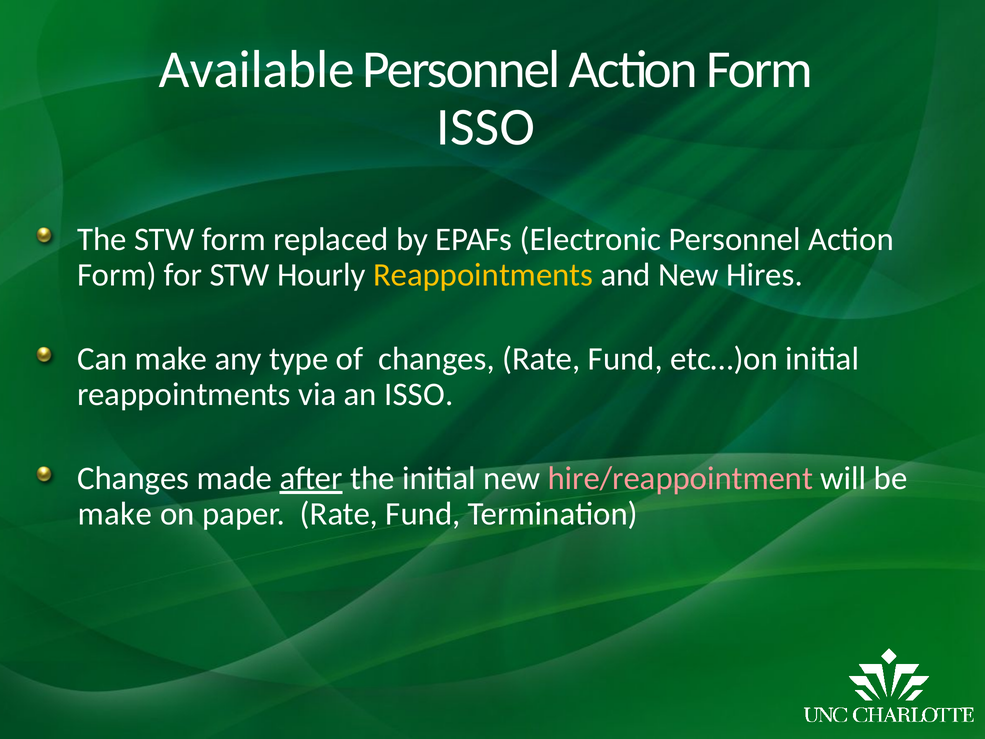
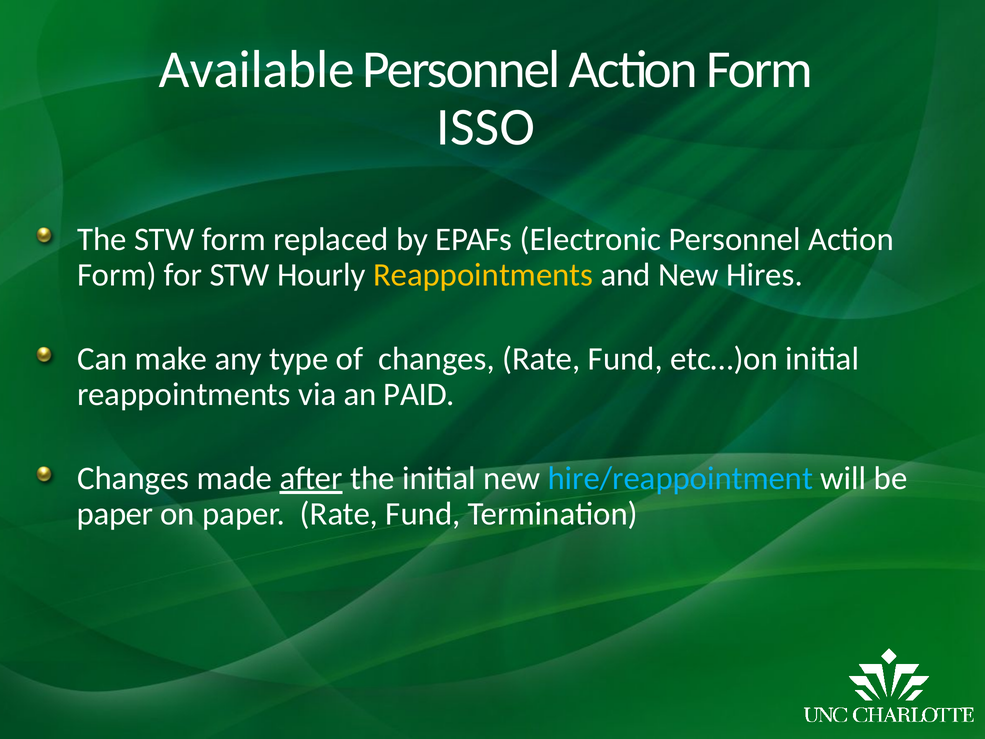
an ISSO: ISSO -> PAID
hire/reappointment colour: pink -> light blue
make at (115, 513): make -> paper
